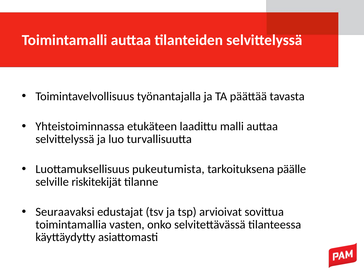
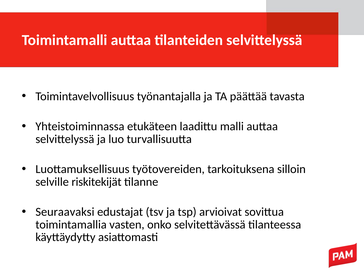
pukeutumista: pukeutumista -> työtovereiden
päälle: päälle -> silloin
